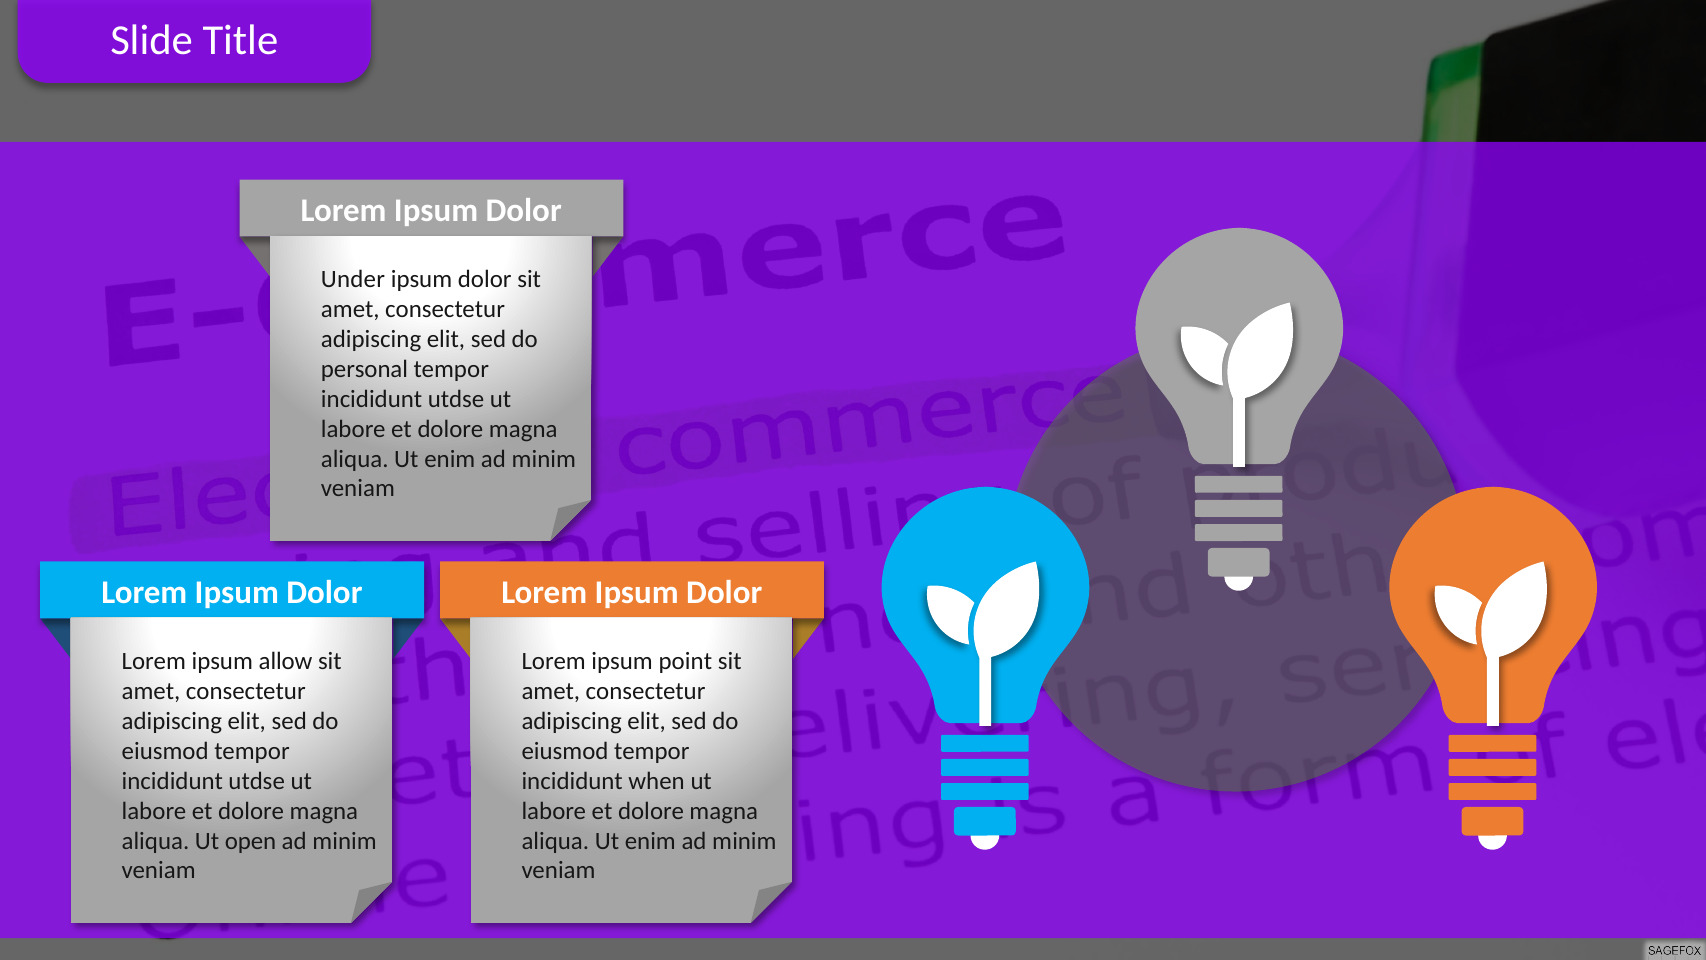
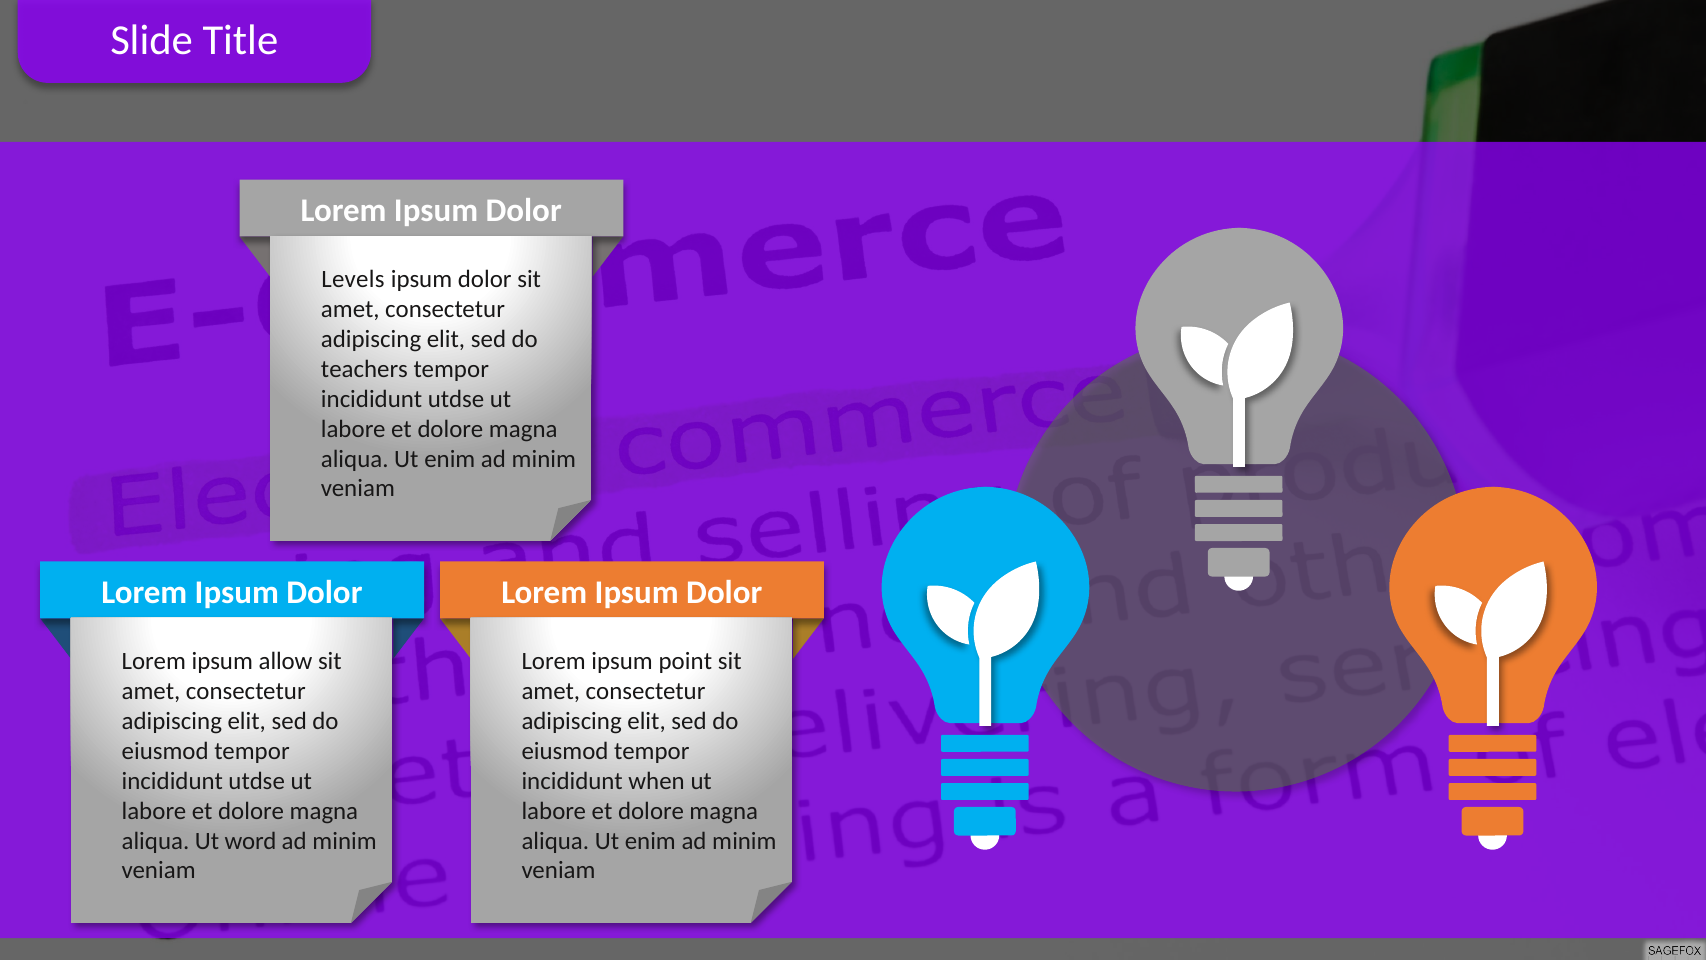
Under: Under -> Levels
personal: personal -> teachers
open: open -> word
